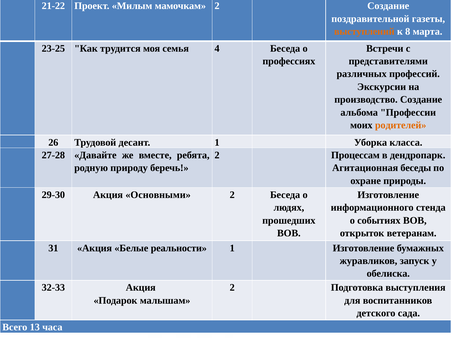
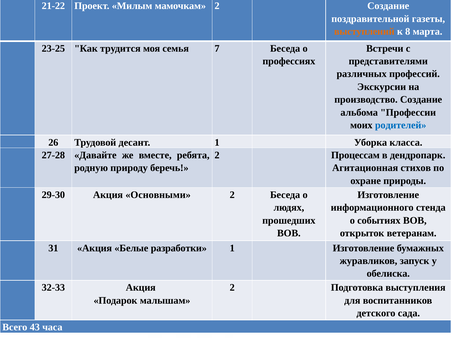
4: 4 -> 7
родителей colour: orange -> blue
беседы: беседы -> стихов
реальности: реальности -> разработки
13: 13 -> 43
